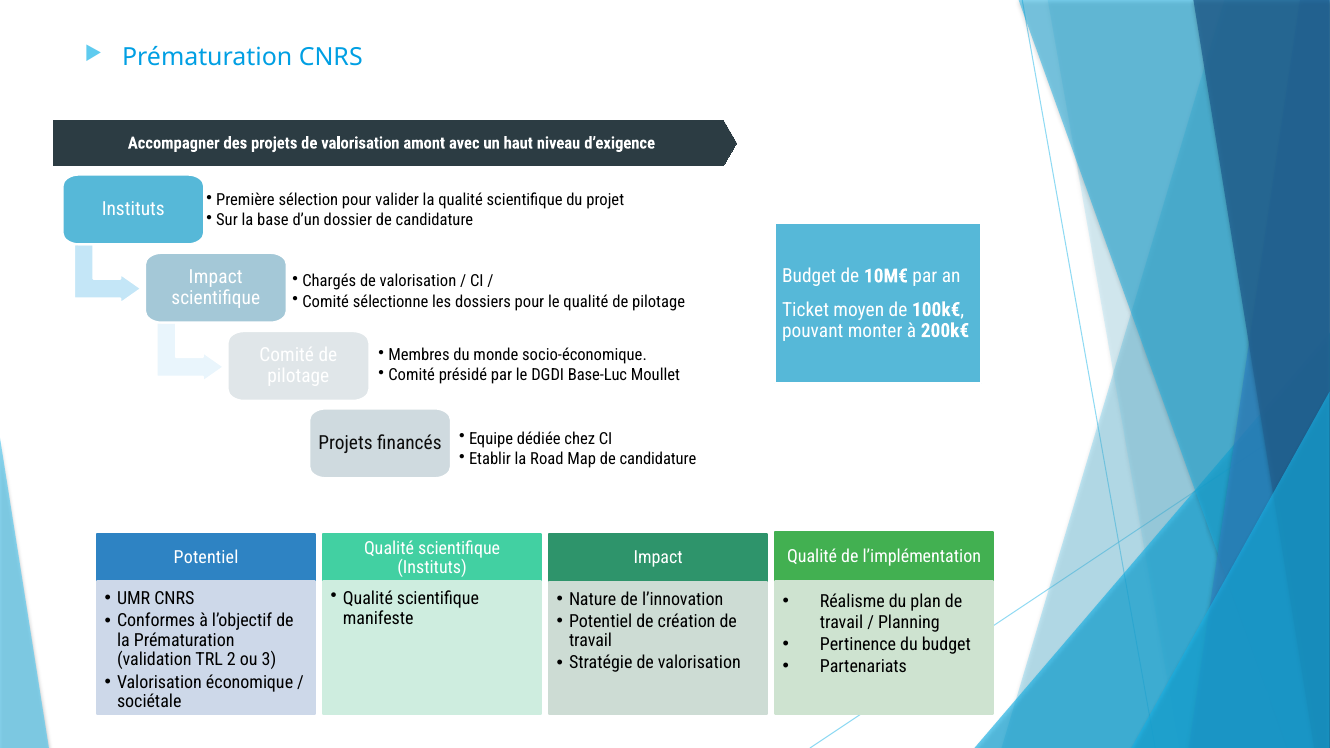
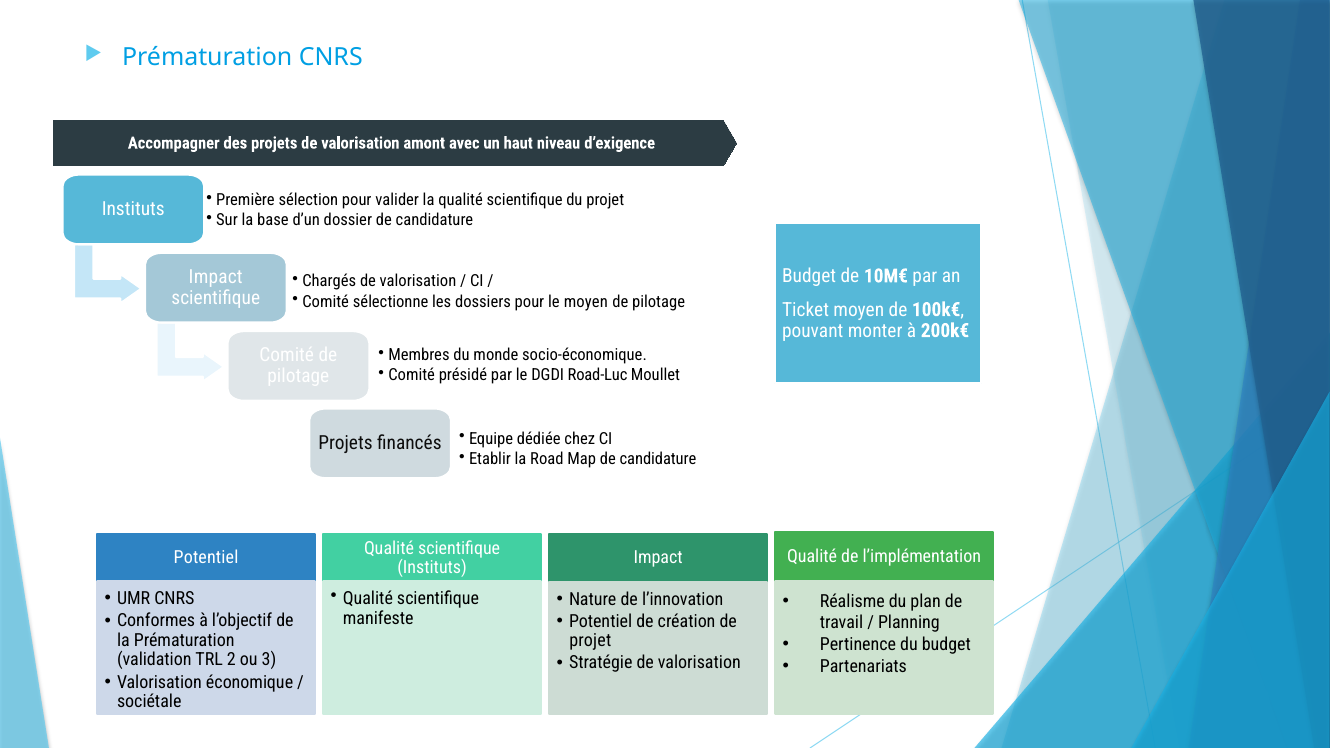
le qualité: qualité -> moyen
Base-Luc: Base-Luc -> Road-Luc
travail at (590, 641): travail -> projet
